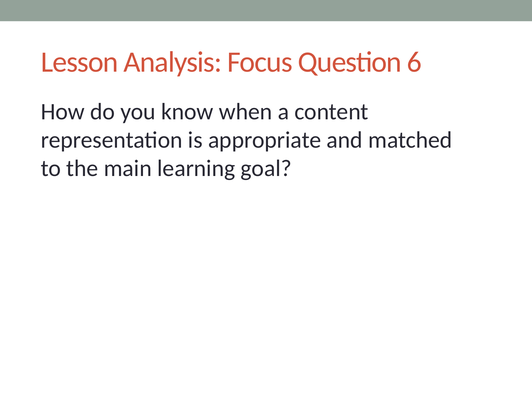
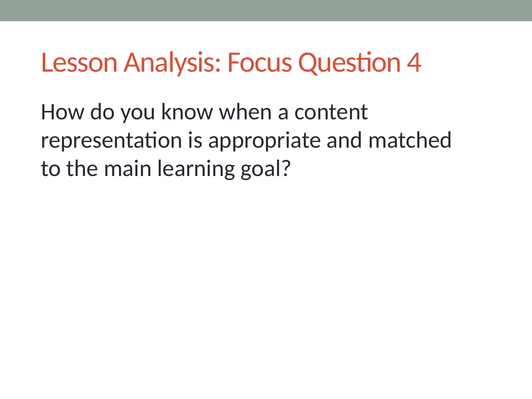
6: 6 -> 4
